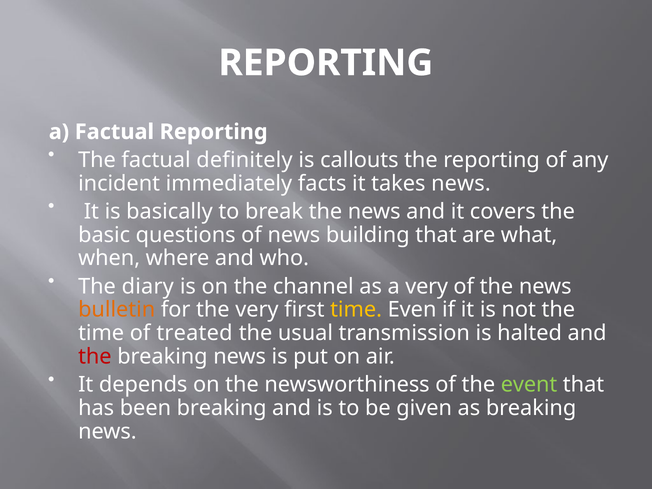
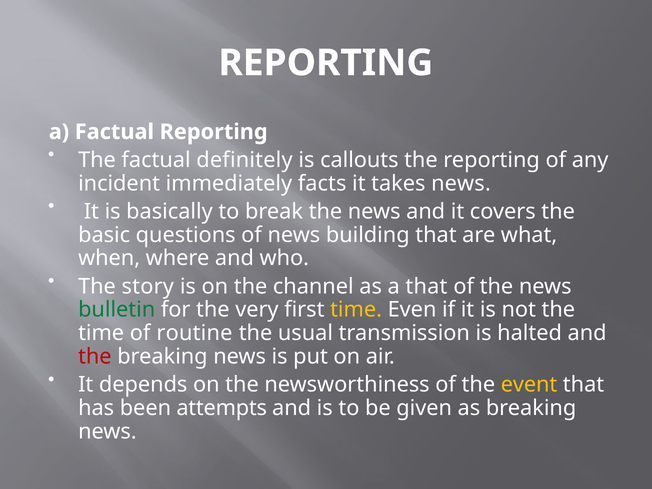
diary: diary -> story
a very: very -> that
bulletin colour: orange -> green
treated: treated -> routine
event colour: light green -> yellow
been breaking: breaking -> attempts
